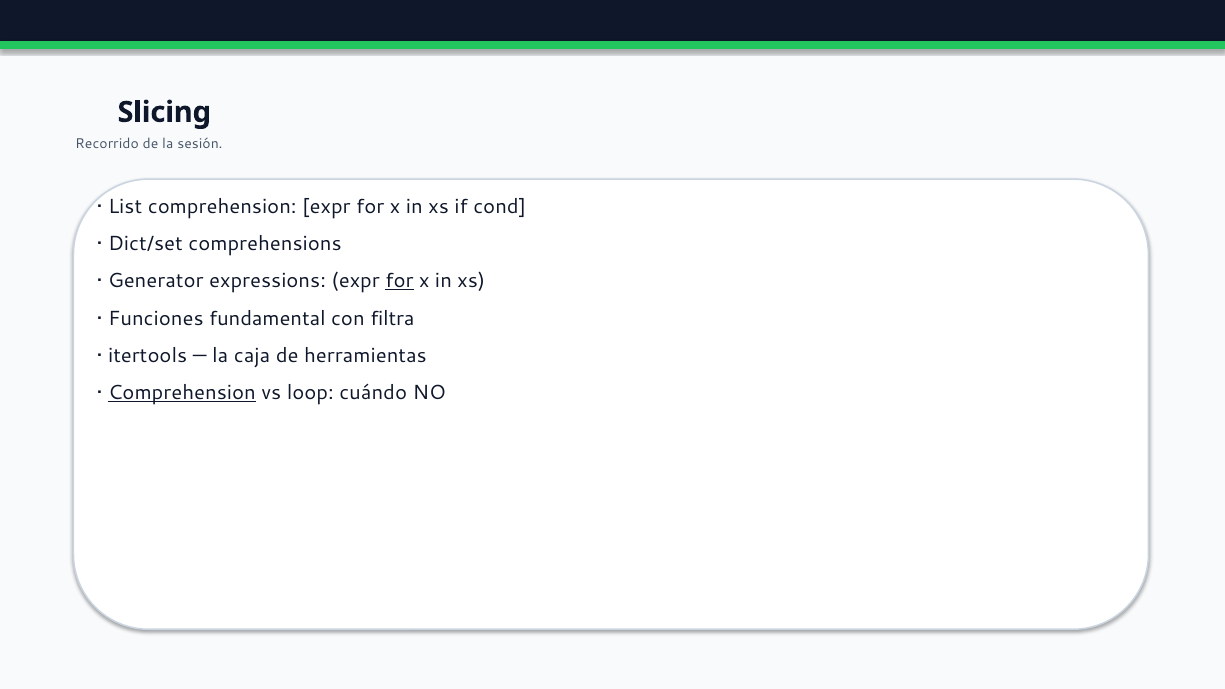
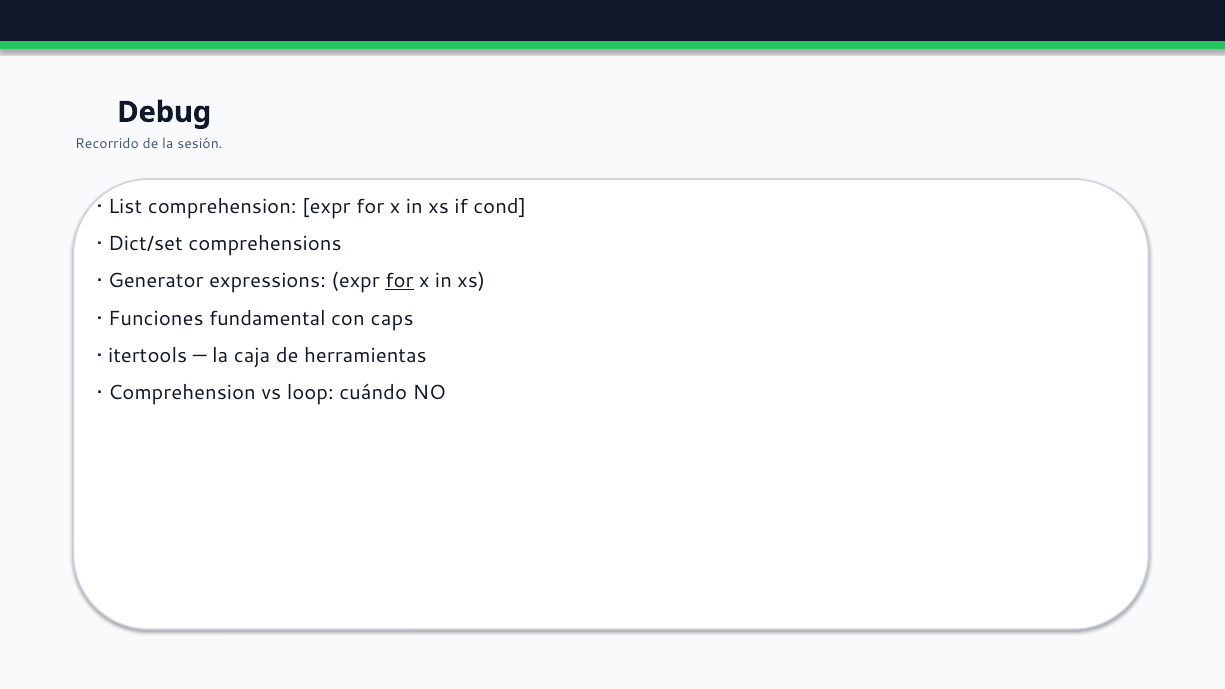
Slicing: Slicing -> Debug
filtra: filtra -> caps
Comprehension at (182, 393) underline: present -> none
